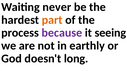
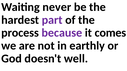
part colour: orange -> purple
seeing: seeing -> comes
long: long -> well
